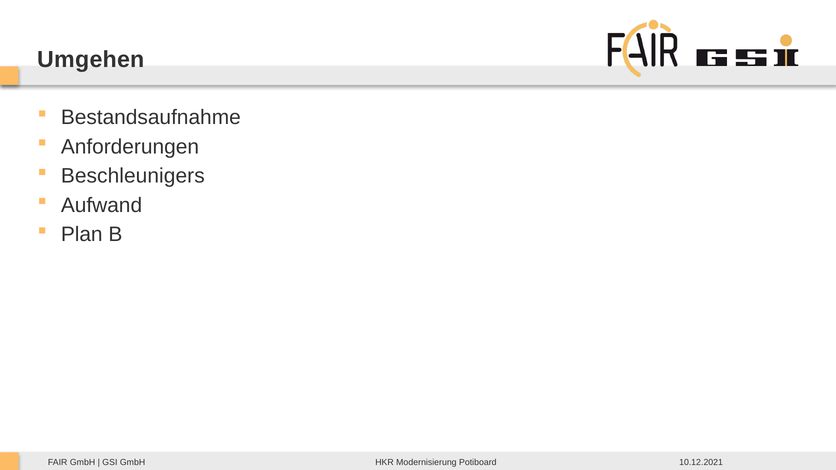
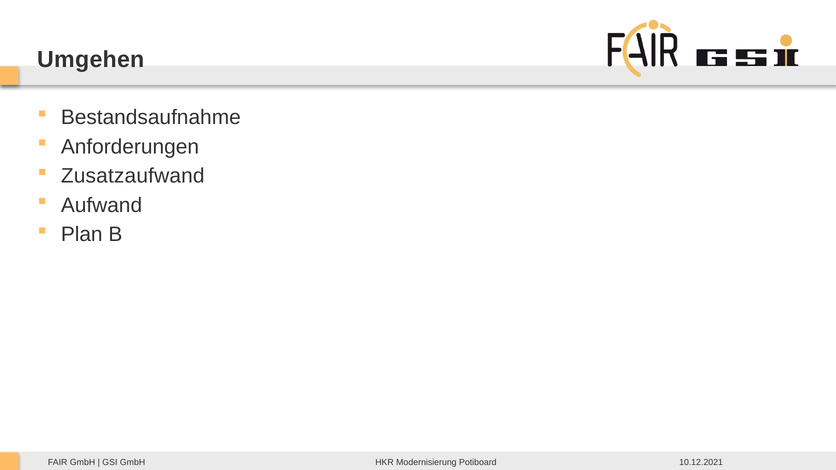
Beschleunigers: Beschleunigers -> Zusatzaufwand
